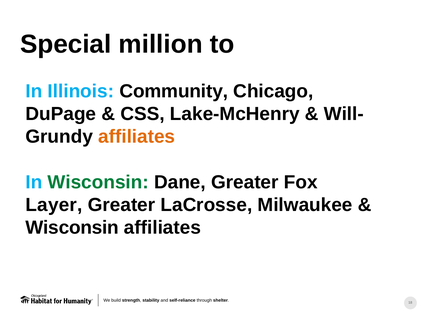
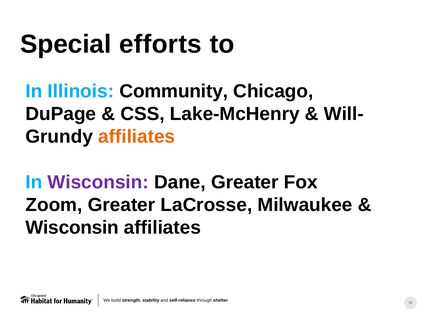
million: million -> efforts
Wisconsin at (98, 182) colour: green -> purple
Layer: Layer -> Zoom
